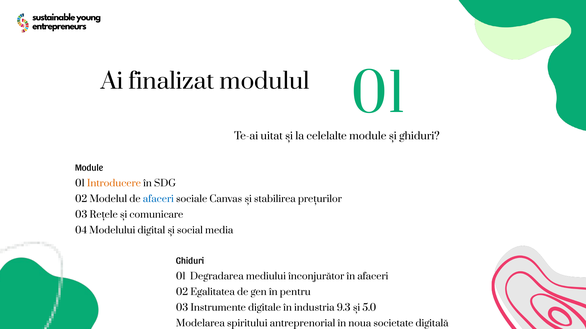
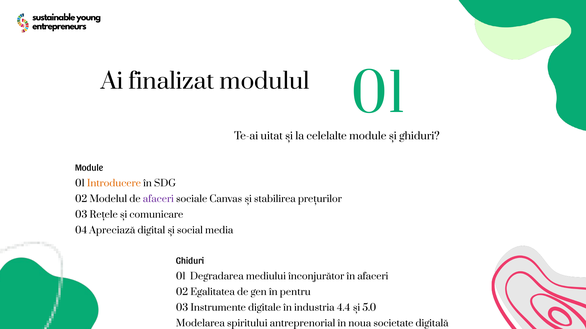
afaceri at (158, 200) colour: blue -> purple
Modelului: Modelului -> Apreciază
9.3: 9.3 -> 4.4
